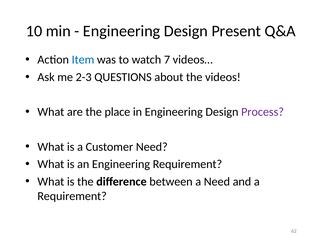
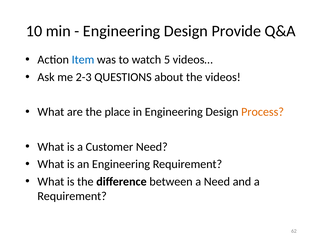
Present: Present -> Provide
7: 7 -> 5
Process colour: purple -> orange
